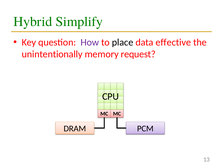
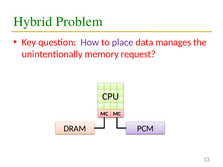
Simplify: Simplify -> Problem
place colour: black -> purple
effective: effective -> manages
